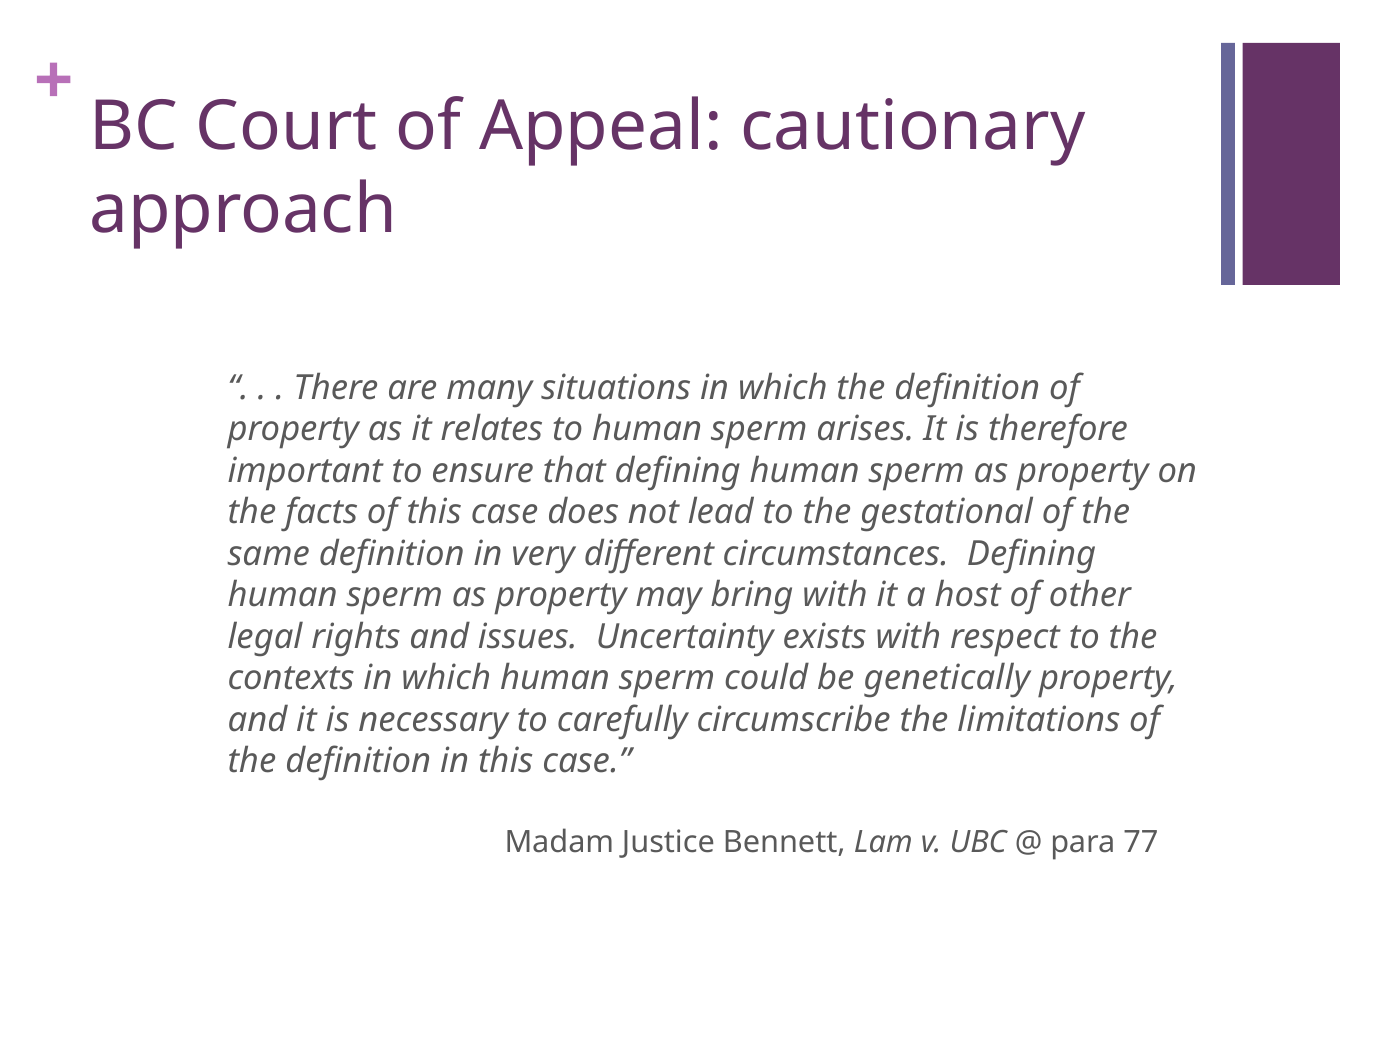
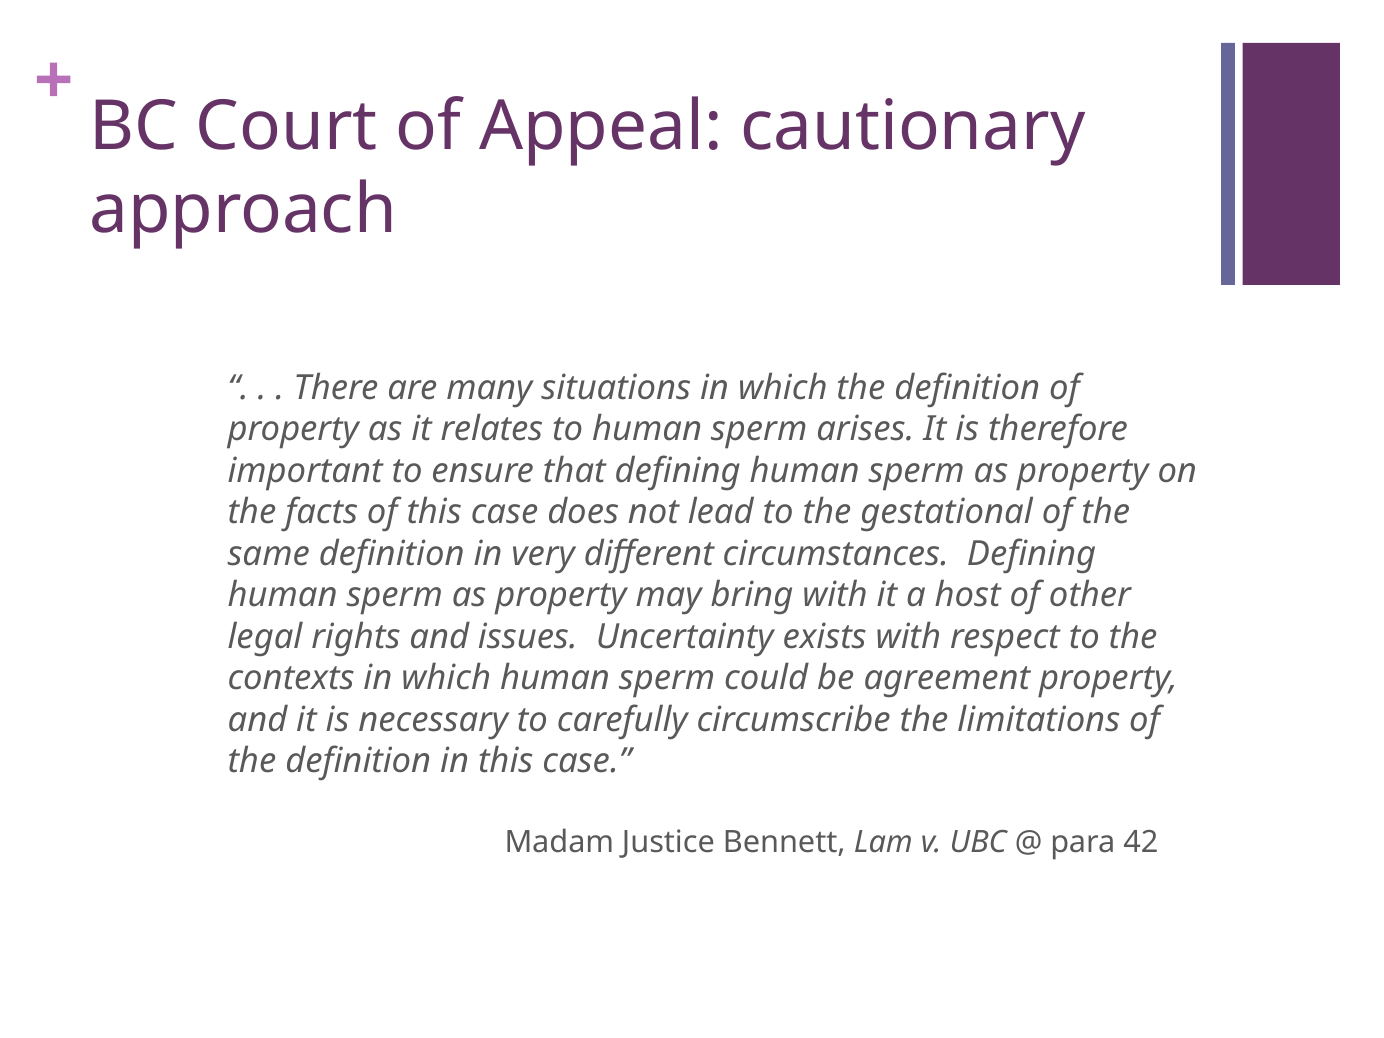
genetically: genetically -> agreement
77: 77 -> 42
